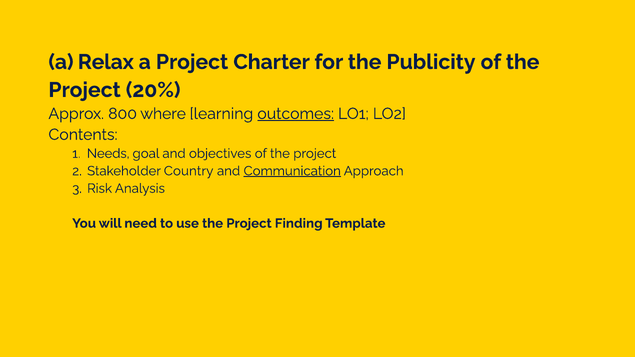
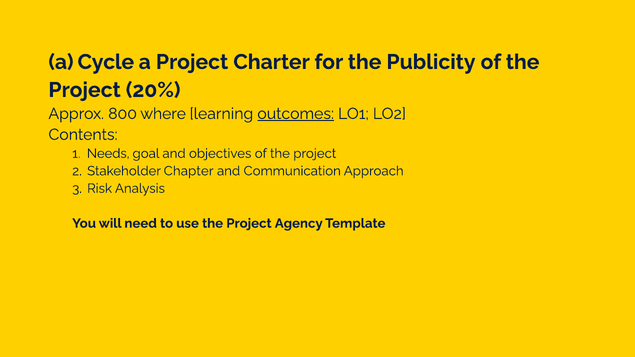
Relax: Relax -> Cycle
Country: Country -> Chapter
Communication underline: present -> none
Finding: Finding -> Agency
